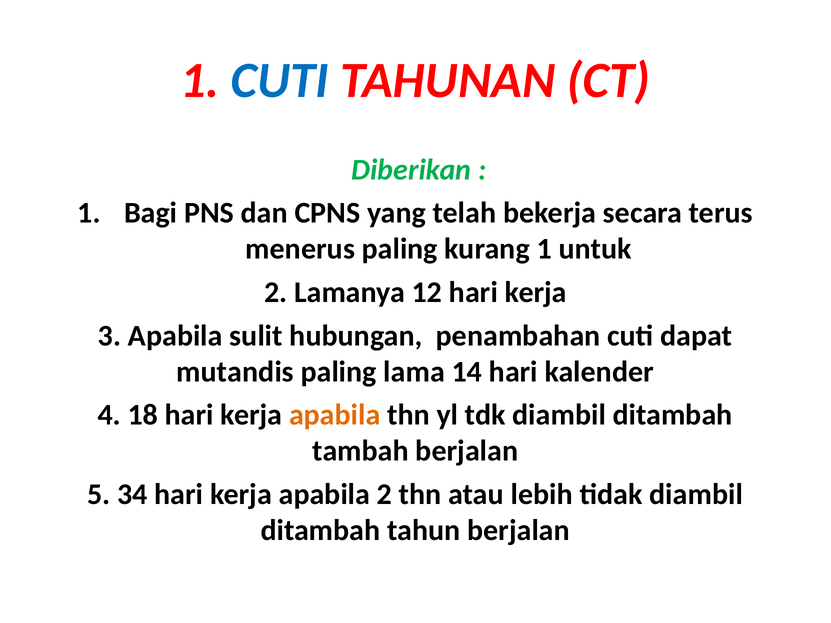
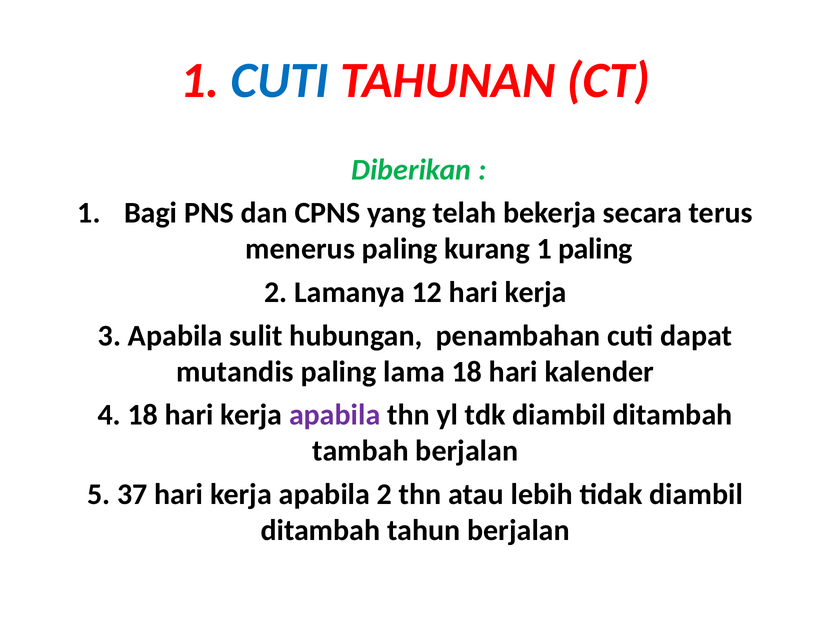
1 untuk: untuk -> paling
lama 14: 14 -> 18
apabila at (335, 415) colour: orange -> purple
34: 34 -> 37
